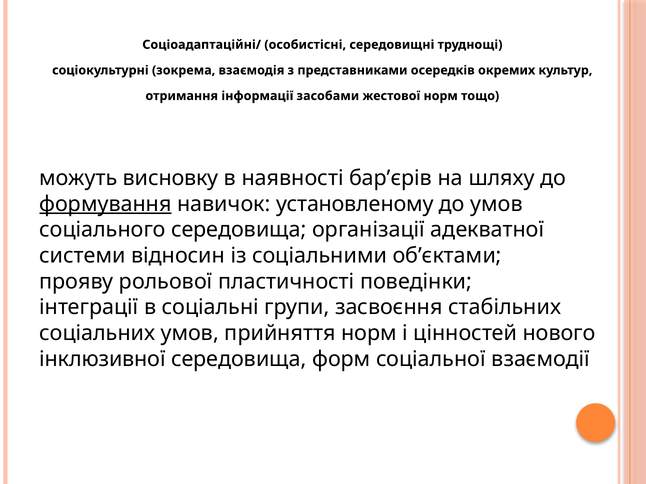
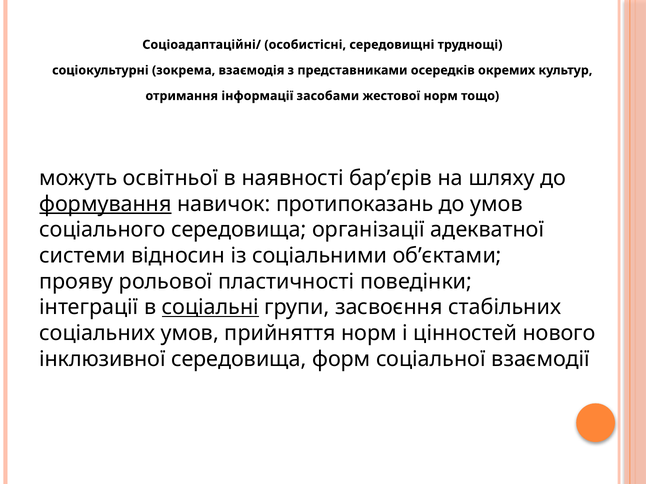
висновку: висновку -> освітньої
установленому: установленому -> протипоказань
соціальні underline: none -> present
